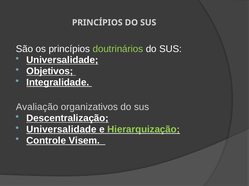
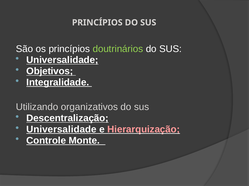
Avaliação: Avaliação -> Utilizando
Hierarquização colour: light green -> pink
Visem: Visem -> Monte
